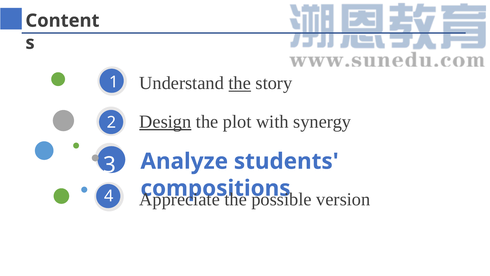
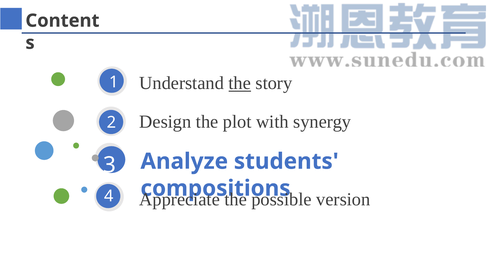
Design underline: present -> none
